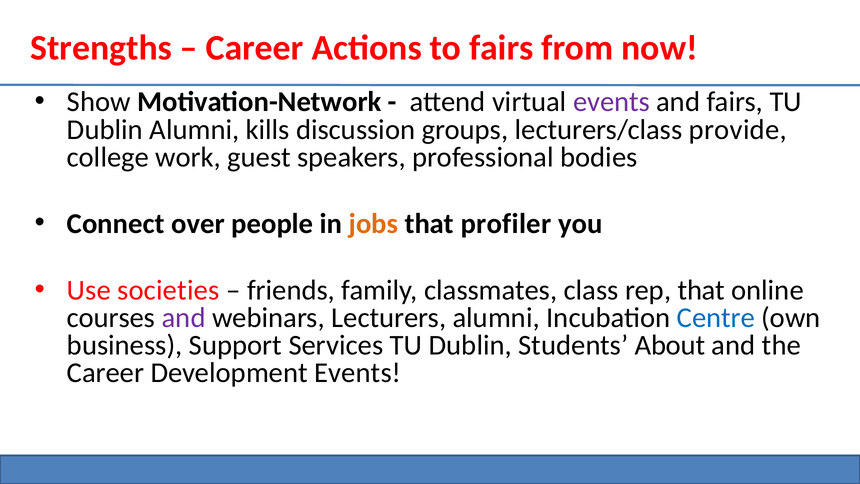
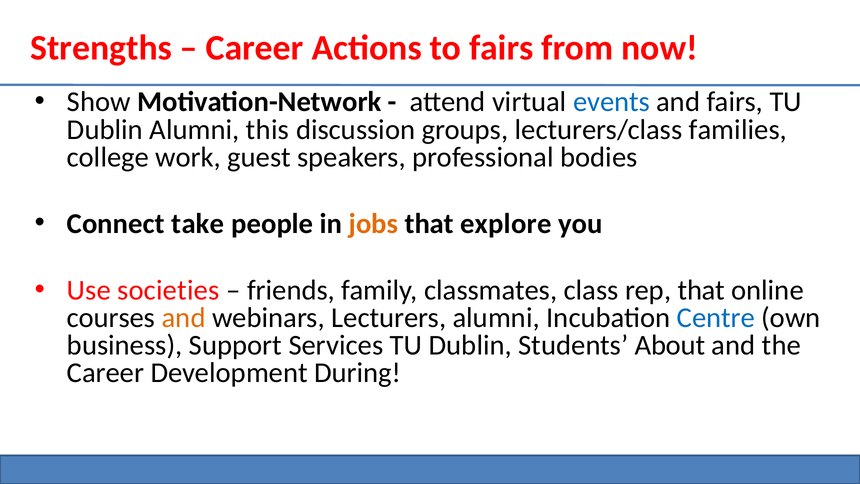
events at (611, 102) colour: purple -> blue
kills: kills -> this
provide: provide -> families
over: over -> take
profiler: profiler -> explore
and at (184, 318) colour: purple -> orange
Development Events: Events -> During
